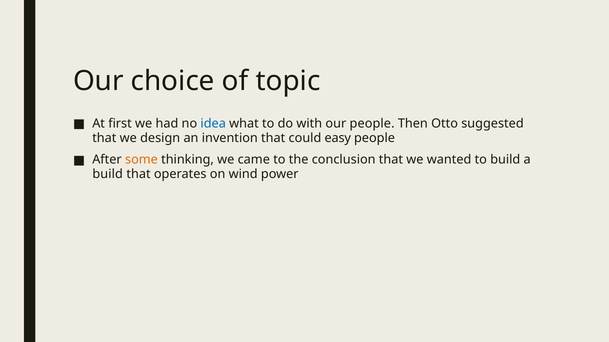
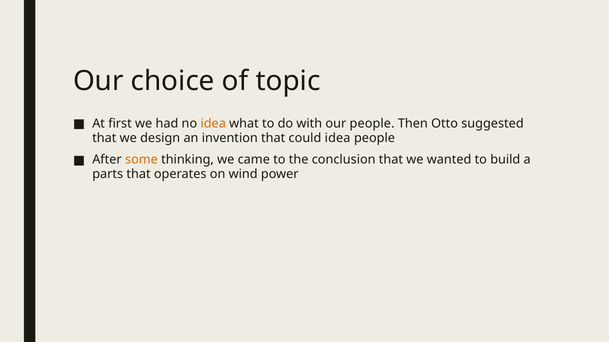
idea at (213, 124) colour: blue -> orange
could easy: easy -> idea
build at (108, 174): build -> parts
